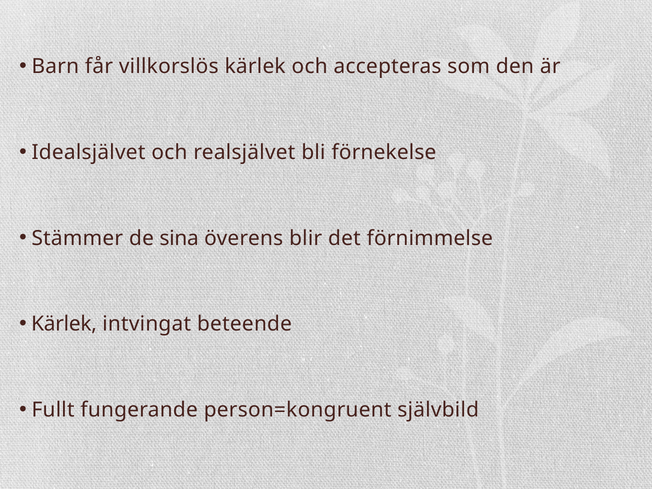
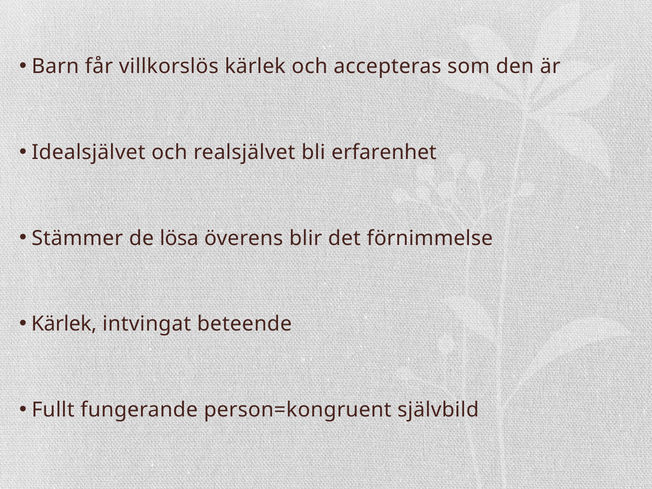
förnekelse: förnekelse -> erfarenhet
sina: sina -> lösa
